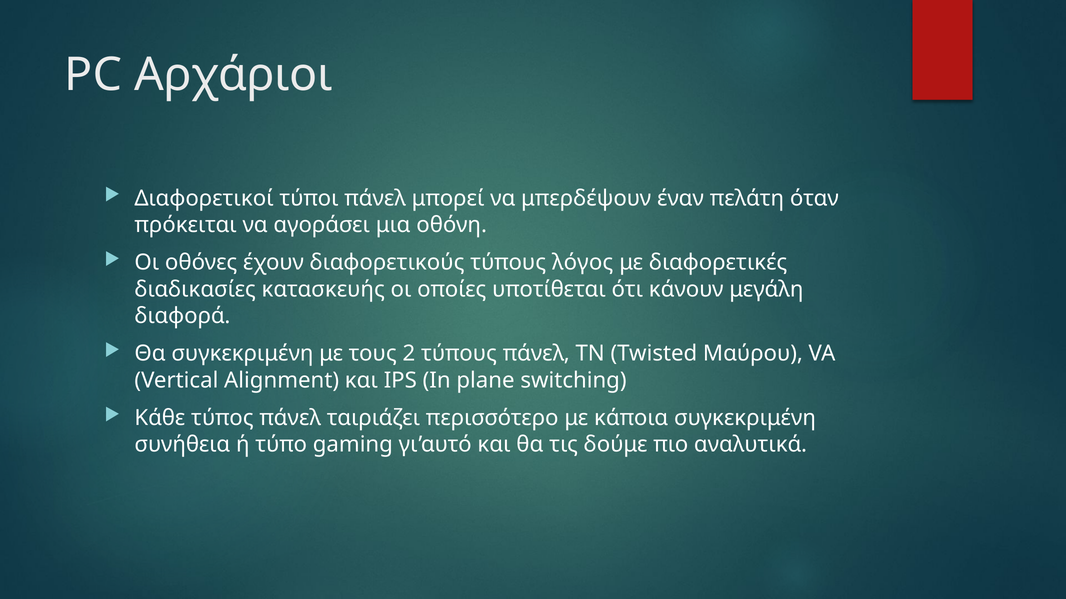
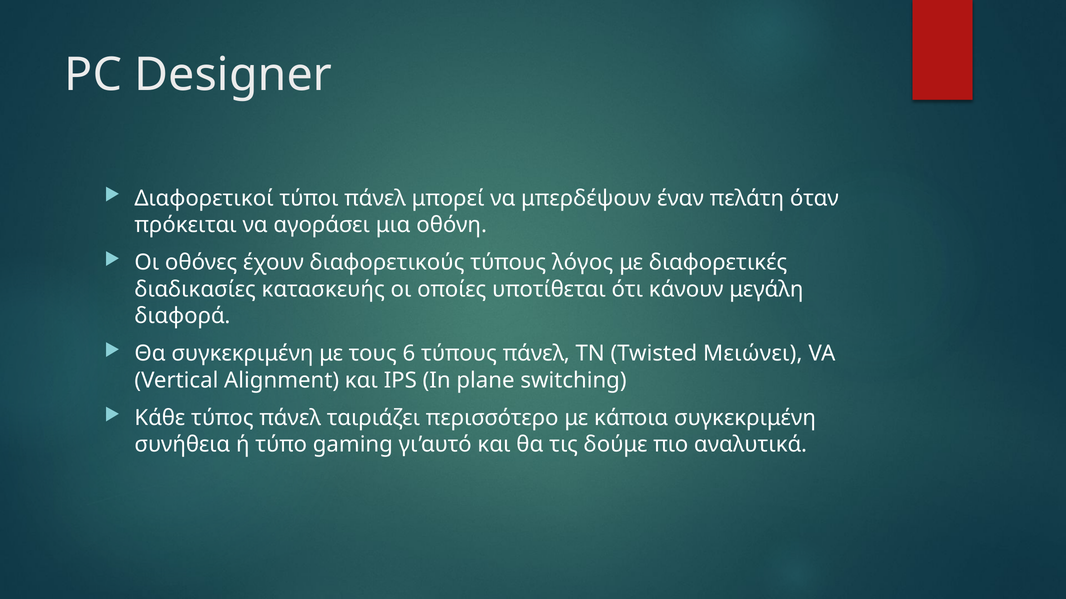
Αρχάριοι: Αρχάριοι -> Designer
2: 2 -> 6
Μαύρου: Μαύρου -> Μειώνει
